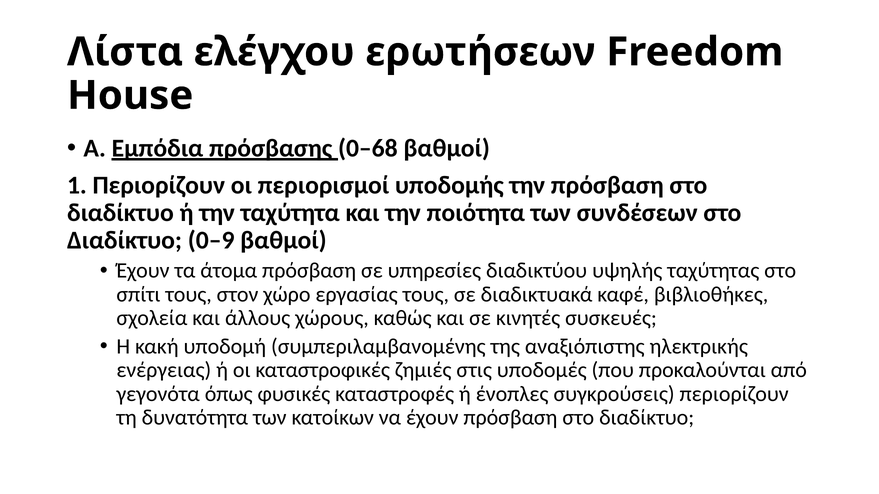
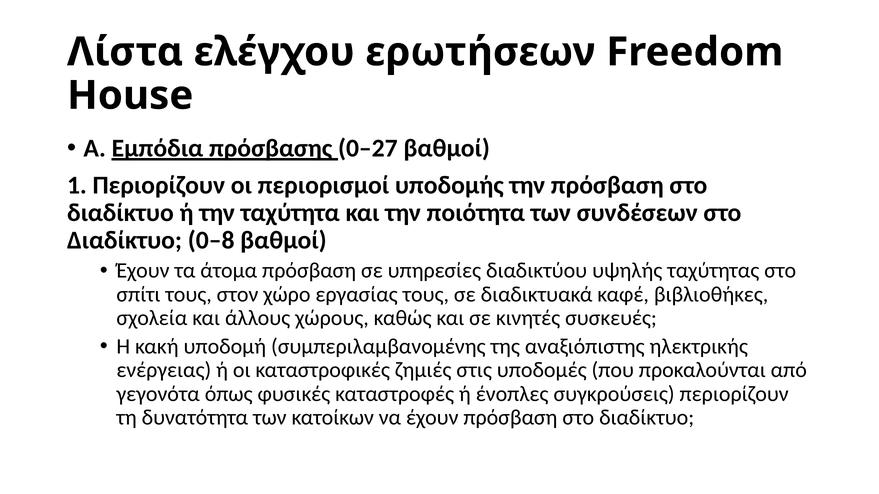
0–68: 0–68 -> 0–27
0–9: 0–9 -> 0–8
